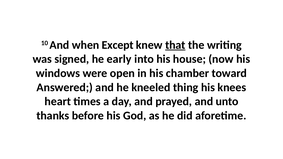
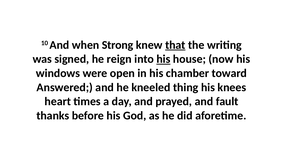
Except: Except -> Strong
early: early -> reign
his at (163, 59) underline: none -> present
unto: unto -> fault
